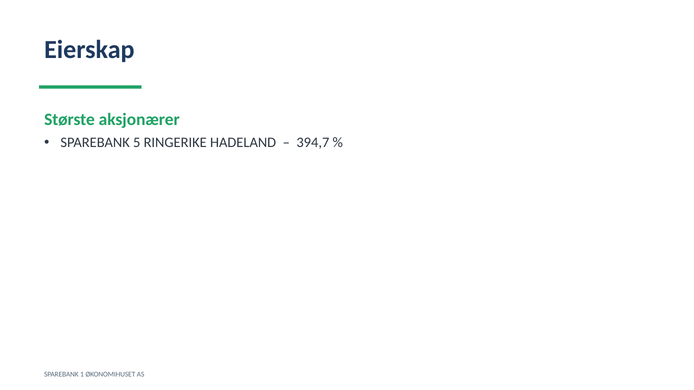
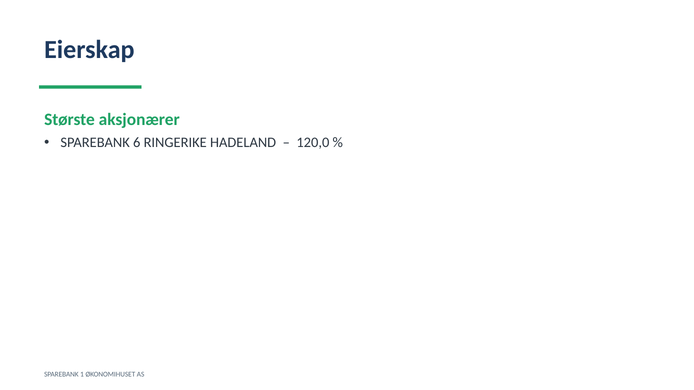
5: 5 -> 6
394,7: 394,7 -> 120,0
